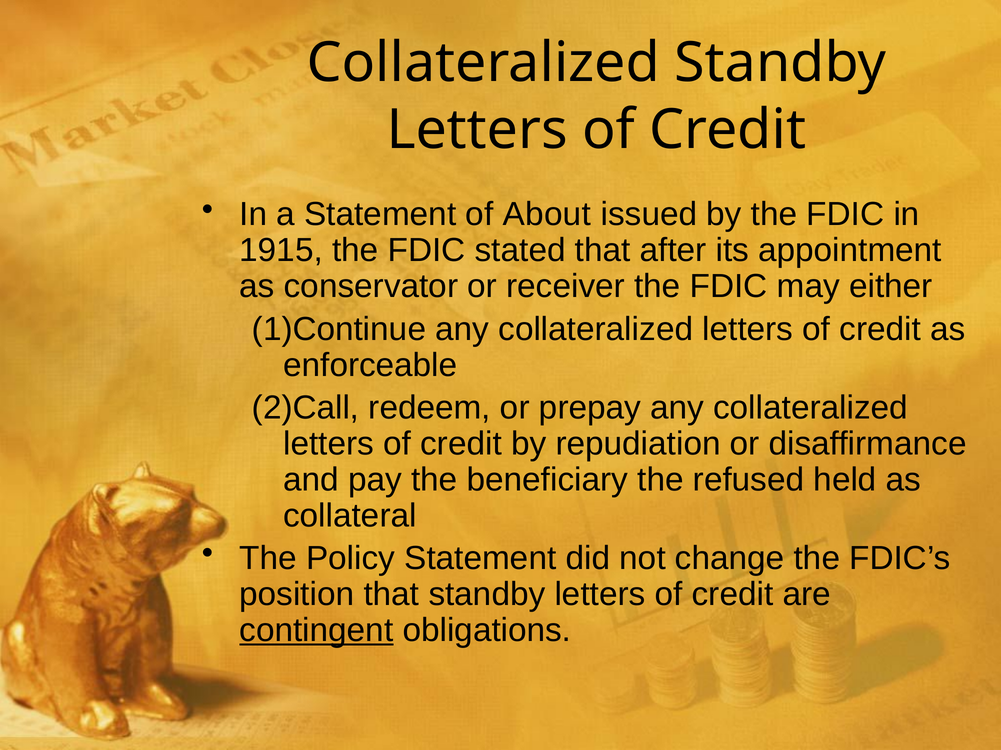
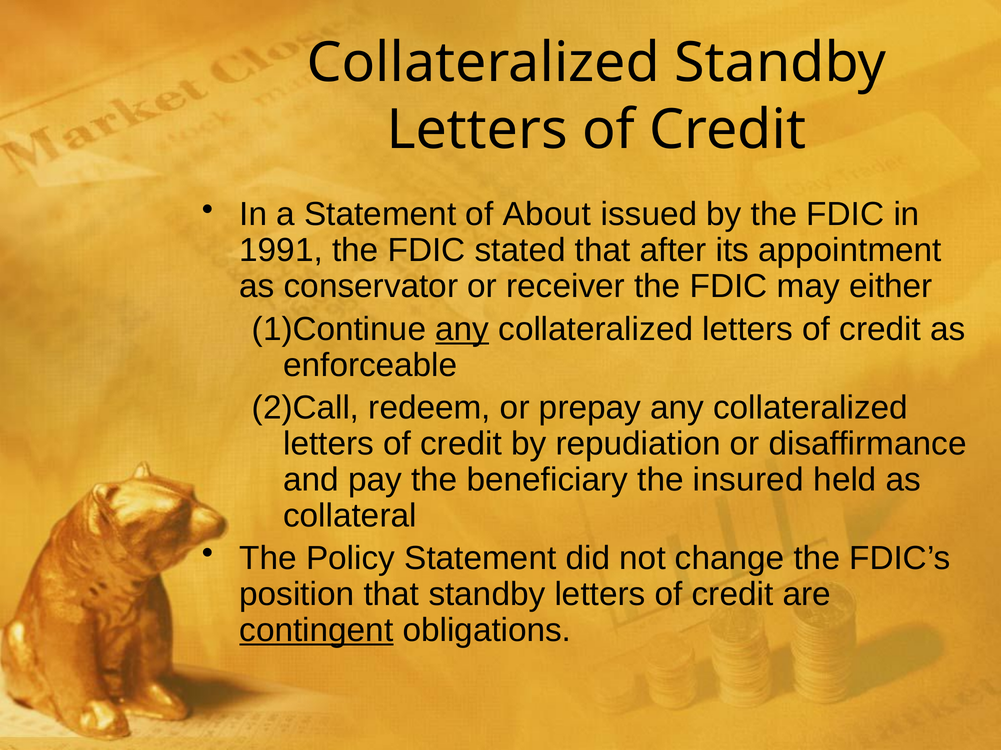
1915: 1915 -> 1991
any at (462, 329) underline: none -> present
refused: refused -> insured
